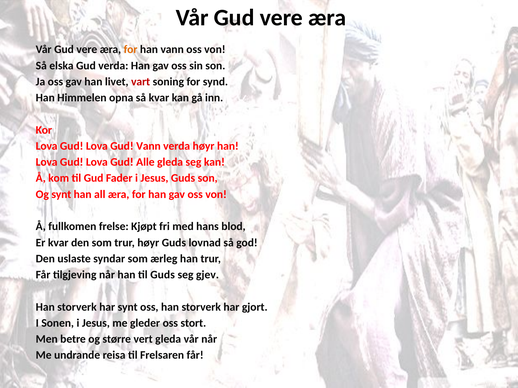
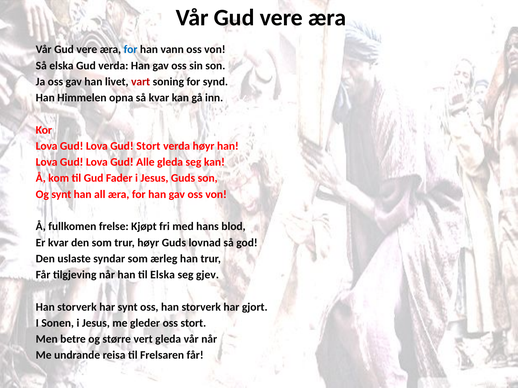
for at (131, 50) colour: orange -> blue
Gud Vann: Vann -> Stort
til Guds: Guds -> Elska
